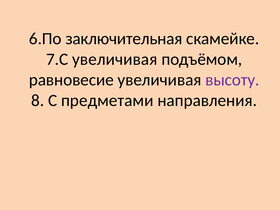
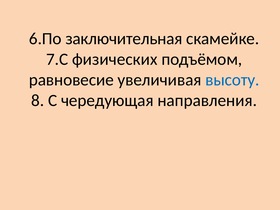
7.С увеличивая: увеличивая -> физических
высоту colour: purple -> blue
предметами: предметами -> чередующая
